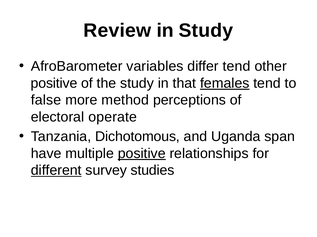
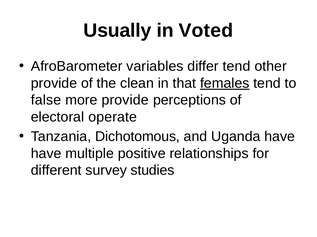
Review: Review -> Usually
in Study: Study -> Voted
positive at (54, 83): positive -> provide
the study: study -> clean
more method: method -> provide
Uganda span: span -> have
positive at (142, 154) underline: present -> none
different underline: present -> none
